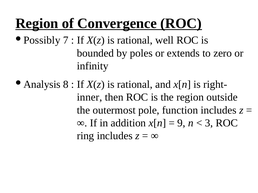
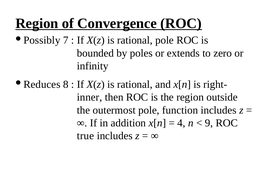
rational well: well -> pole
Analysis: Analysis -> Reduces
9: 9 -> 4
3: 3 -> 9
ring: ring -> true
